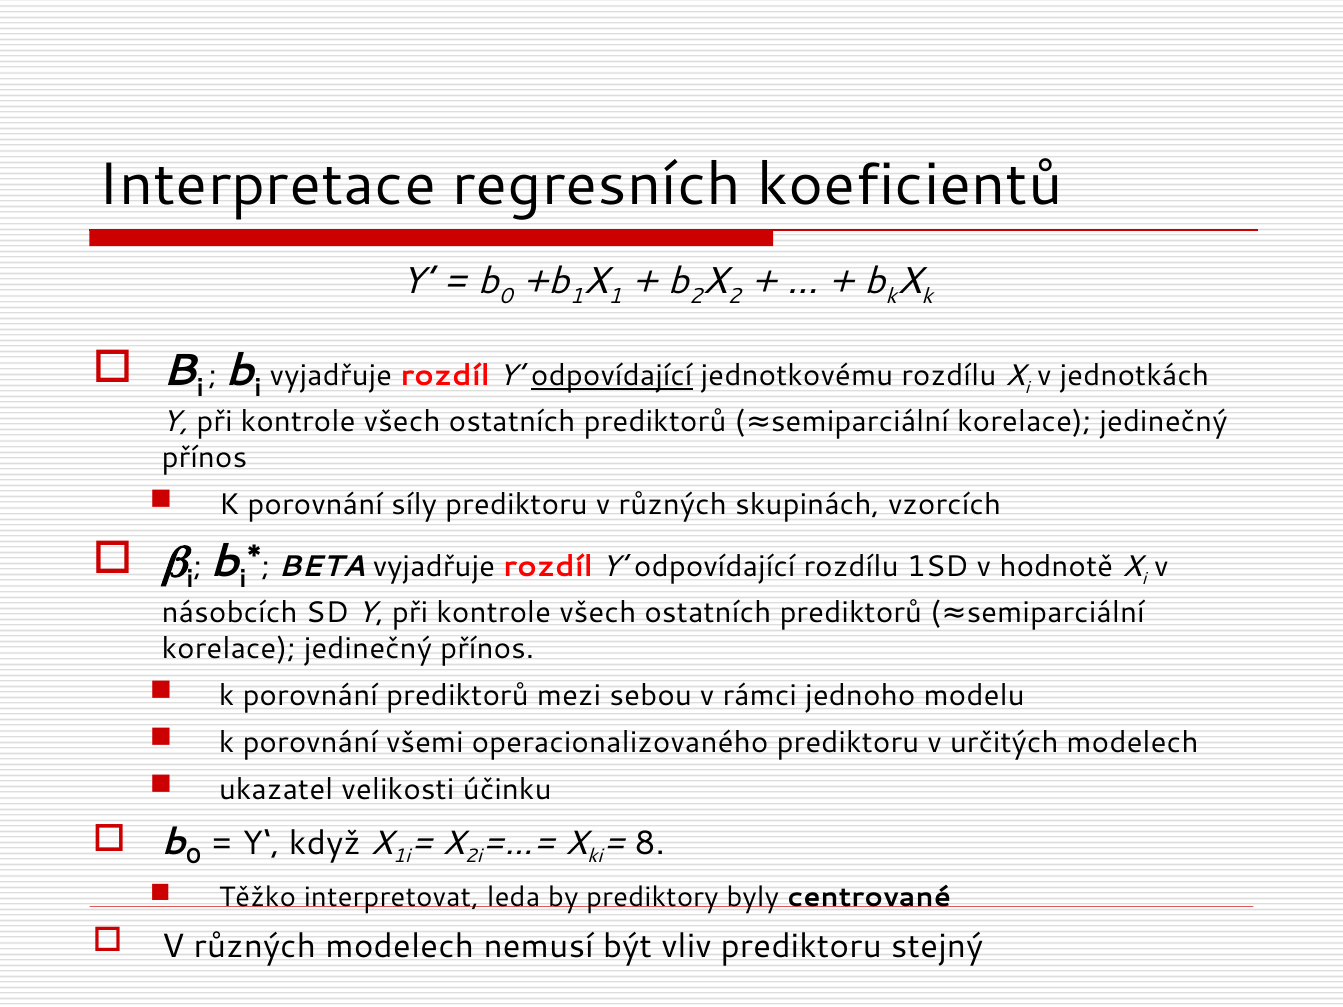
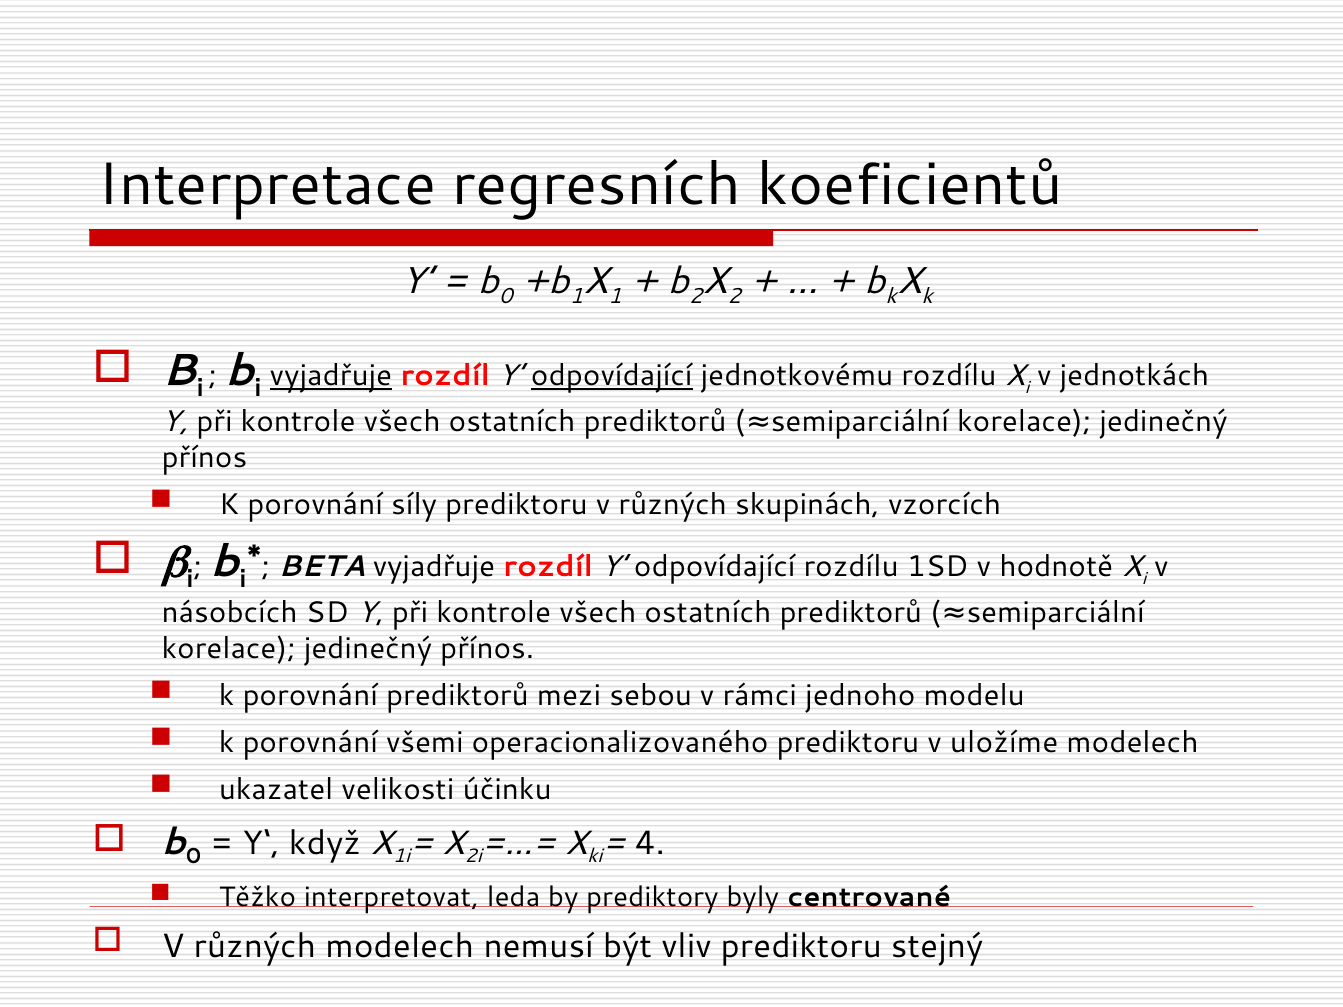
vyjadřuje at (331, 376) underline: none -> present
určitých: určitých -> uložíme
8: 8 -> 4
